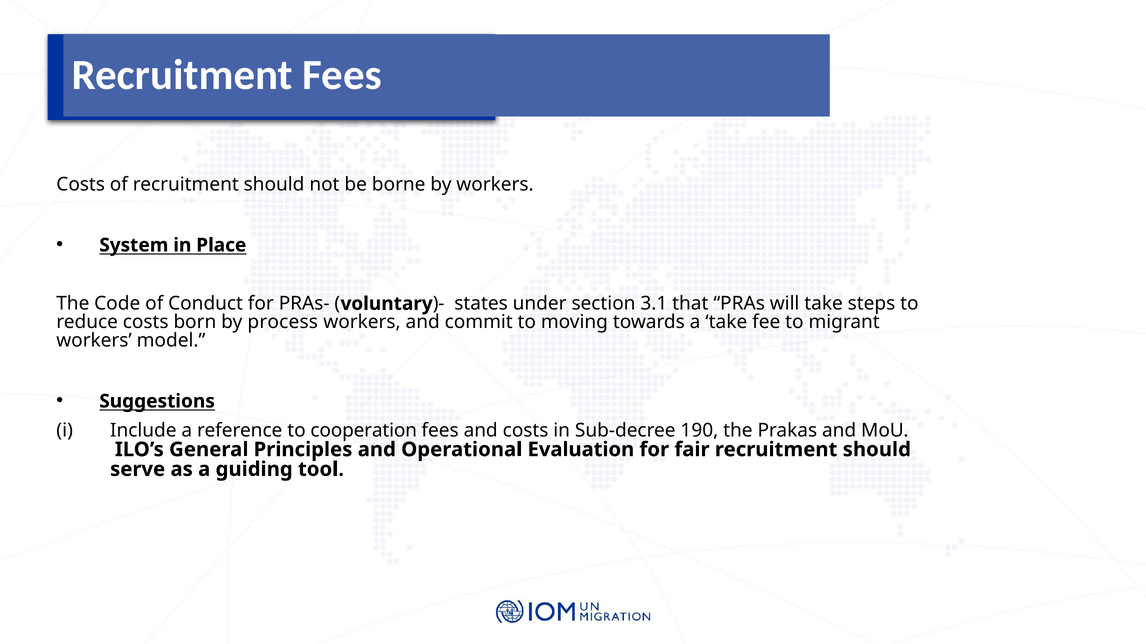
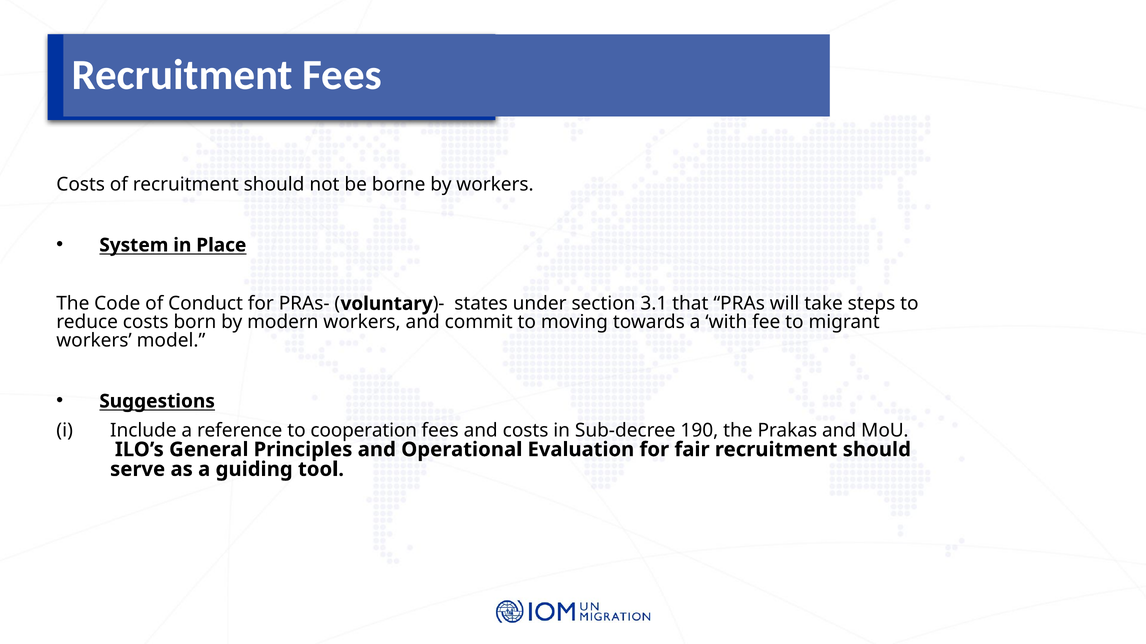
process: process -> modern
a take: take -> with
